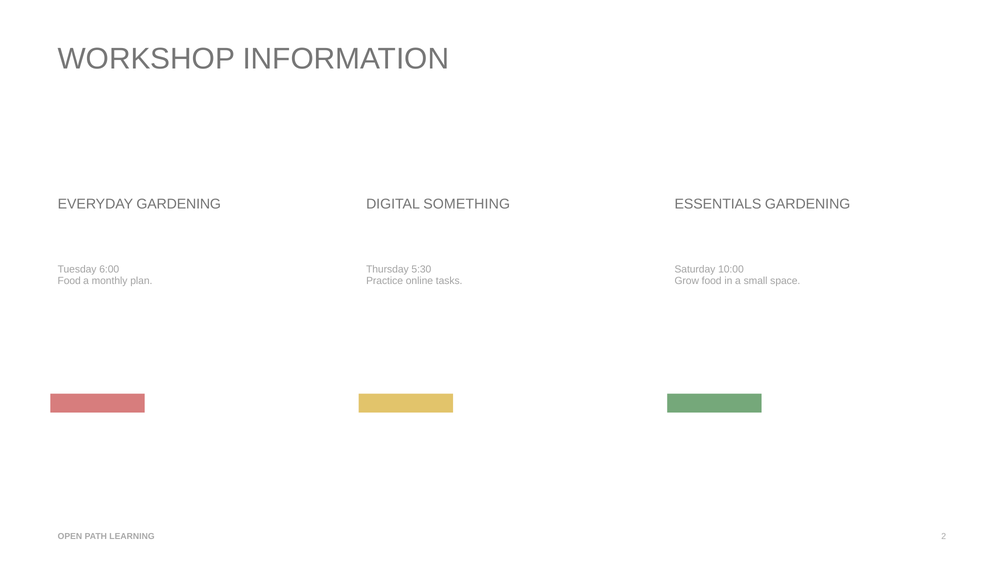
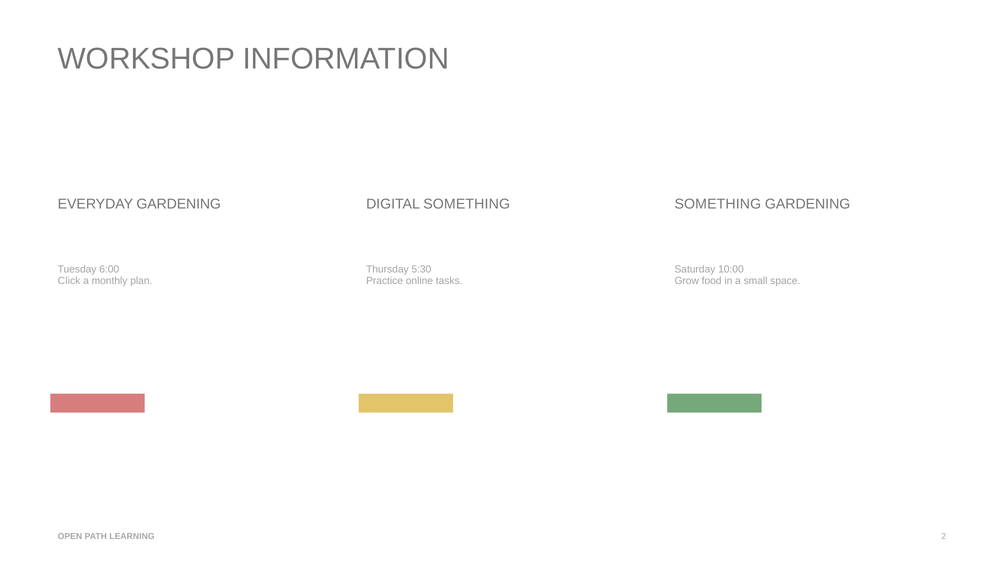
ESSENTIALS at (718, 204): ESSENTIALS -> SOMETHING
Food at (69, 280): Food -> Click
